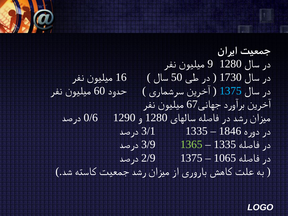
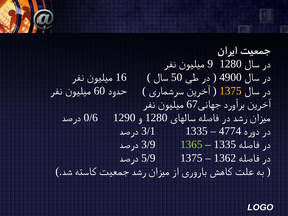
1730: 1730 -> 4900
1375 at (231, 91) colour: light blue -> yellow
1846: 1846 -> 4774
2/9: 2/9 -> 5/9
1065: 1065 -> 1362
